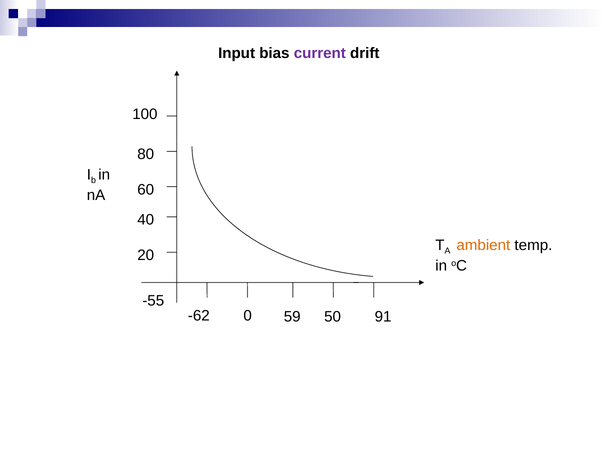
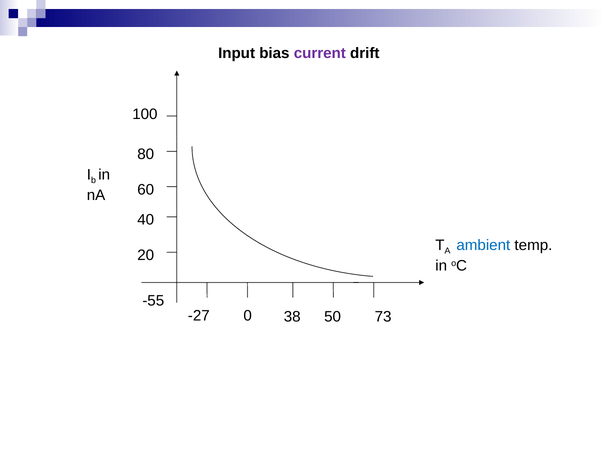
ambient colour: orange -> blue
-62: -62 -> -27
59: 59 -> 38
91: 91 -> 73
